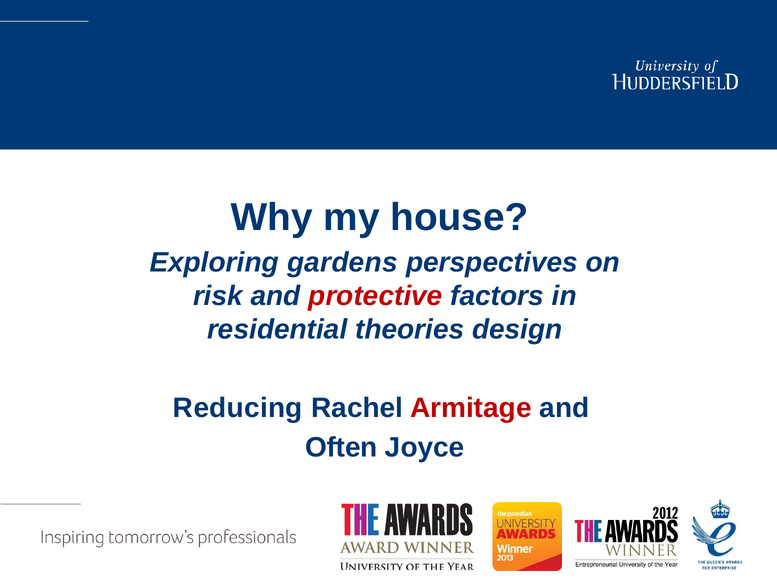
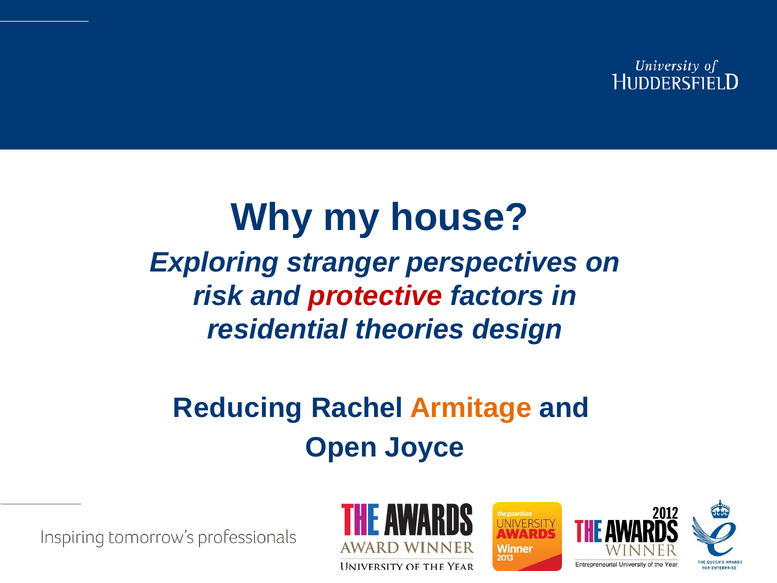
gardens: gardens -> stranger
Armitage colour: red -> orange
Often: Often -> Open
